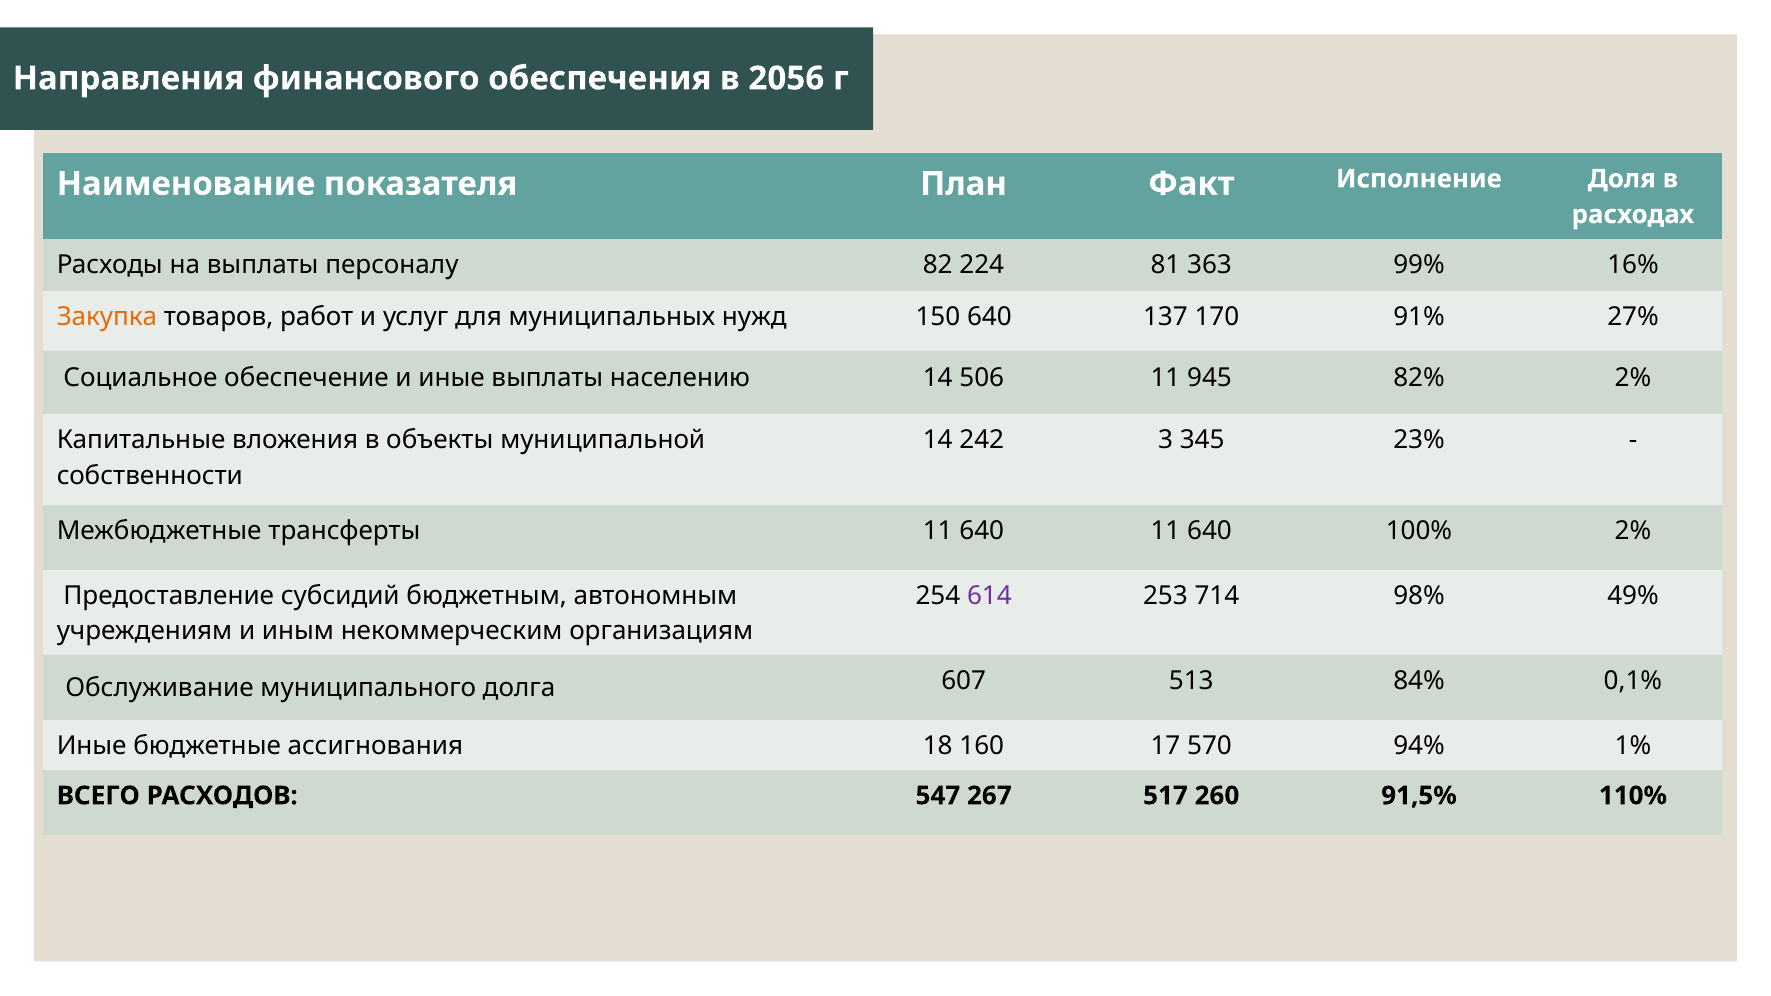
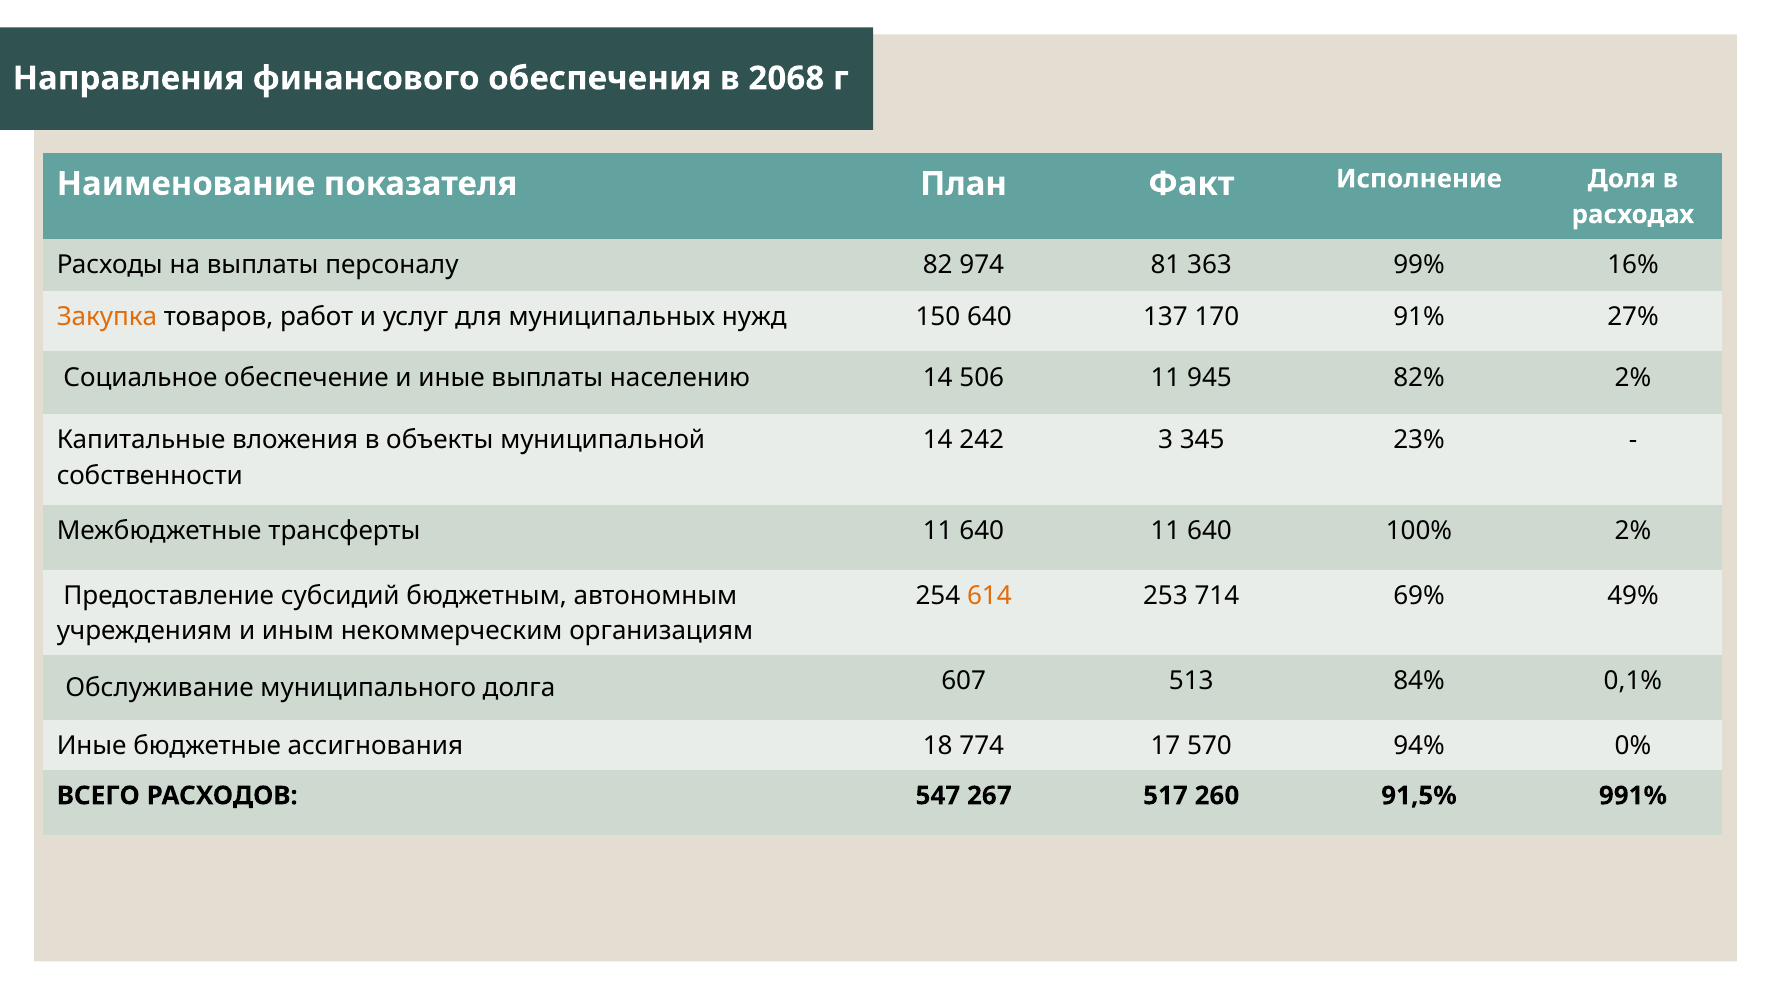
2056: 2056 -> 2068
224: 224 -> 974
614 colour: purple -> orange
98%: 98% -> 69%
160: 160 -> 774
1%: 1% -> 0%
110%: 110% -> 991%
